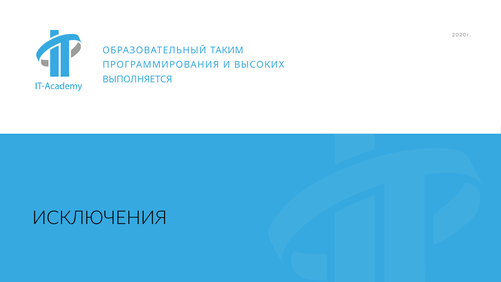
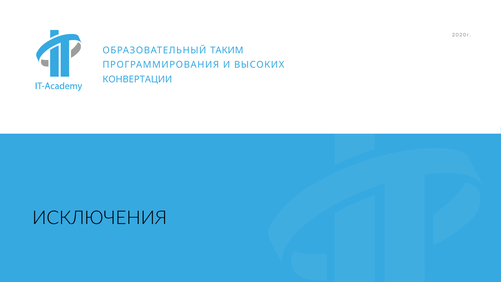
ВЫПОЛНЯЕТСЯ: ВЫПОЛНЯЕТСЯ -> КОНВЕРТАЦИИ
